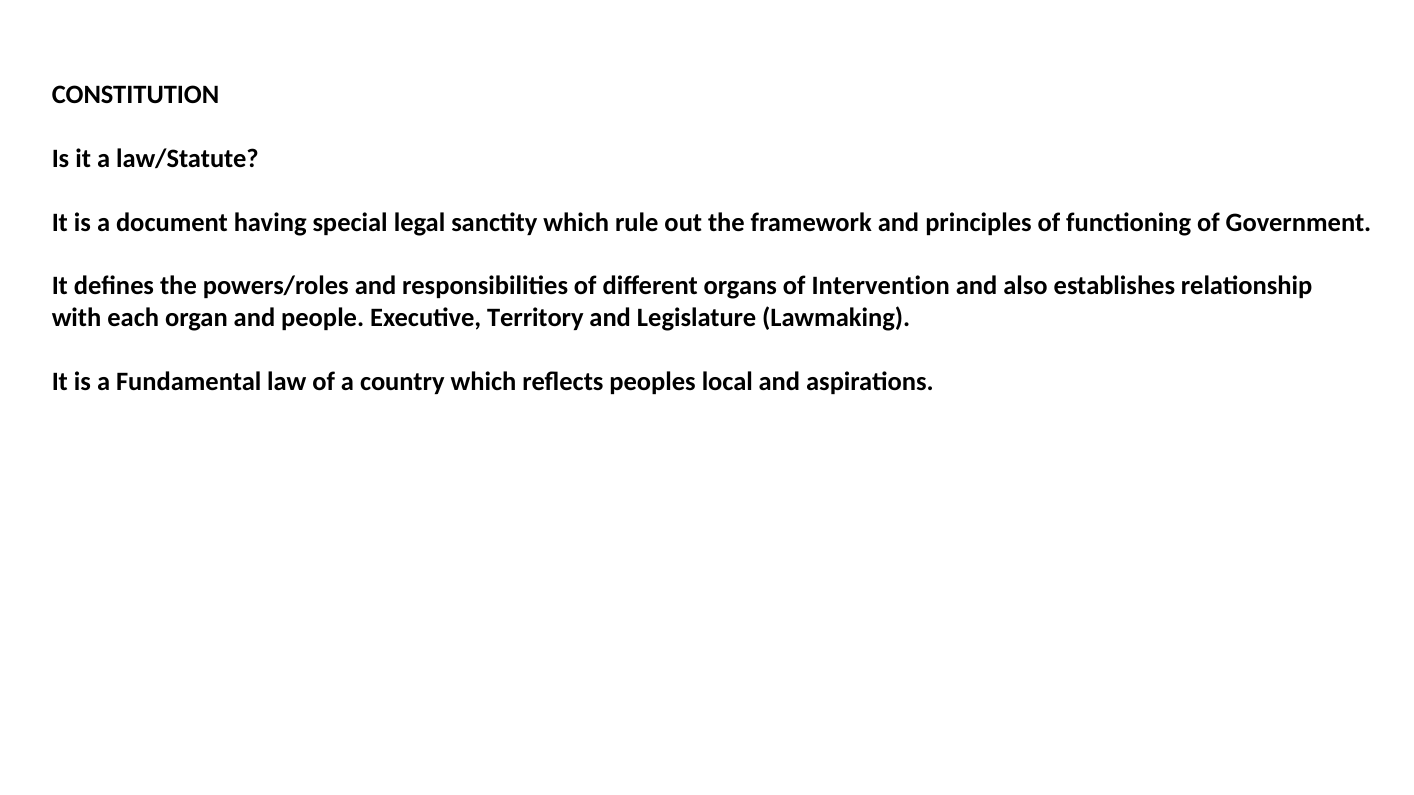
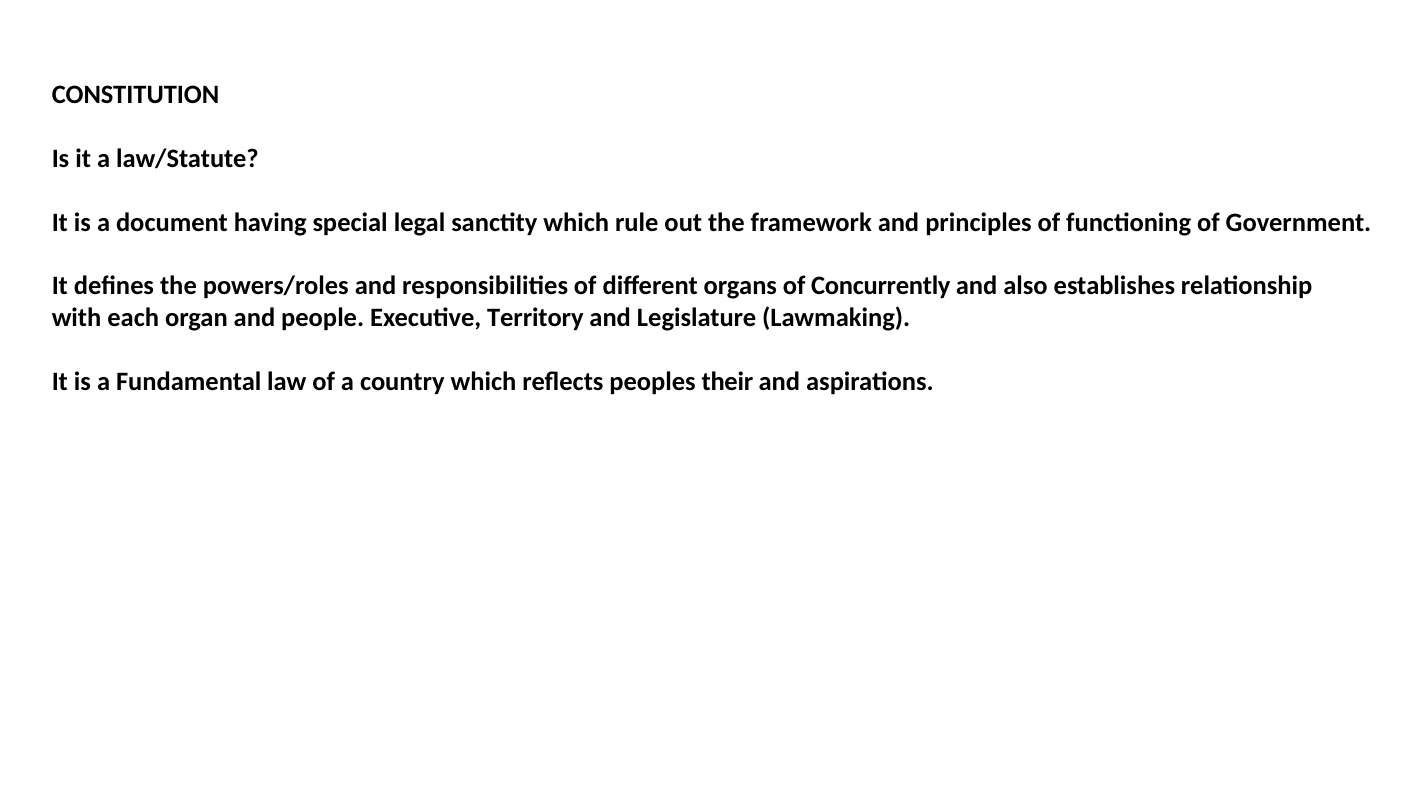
Intervention: Intervention -> Concurrently
local: local -> their
